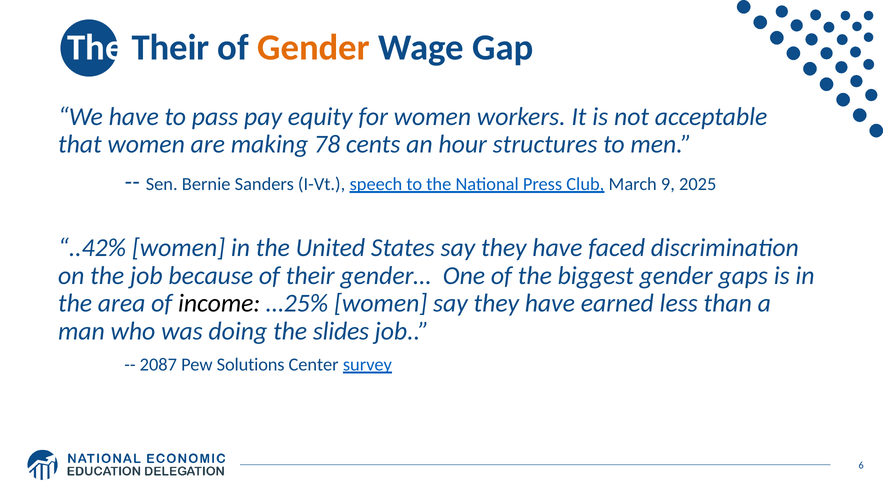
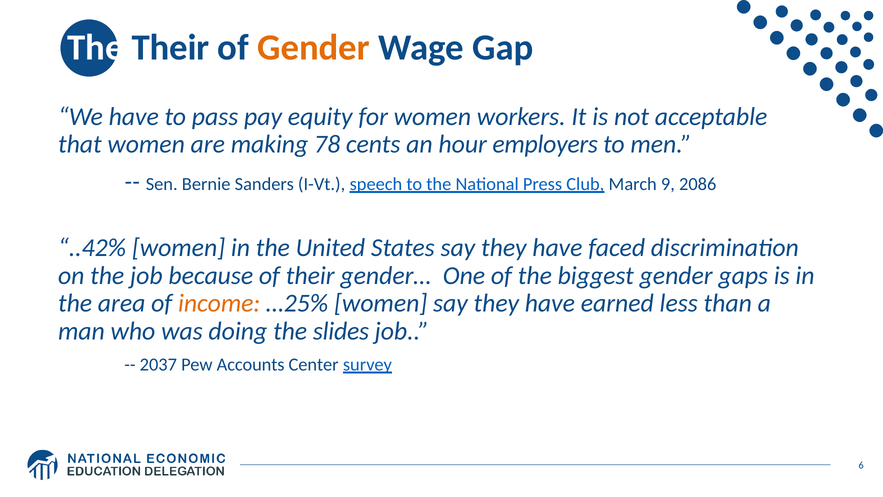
structures: structures -> employers
2025: 2025 -> 2086
income colour: black -> orange
2087: 2087 -> 2037
Solutions: Solutions -> Accounts
